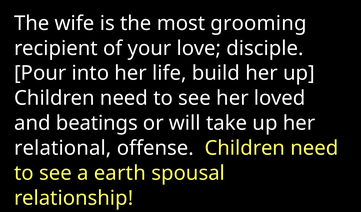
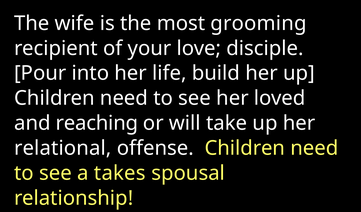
beatings: beatings -> reaching
earth: earth -> takes
